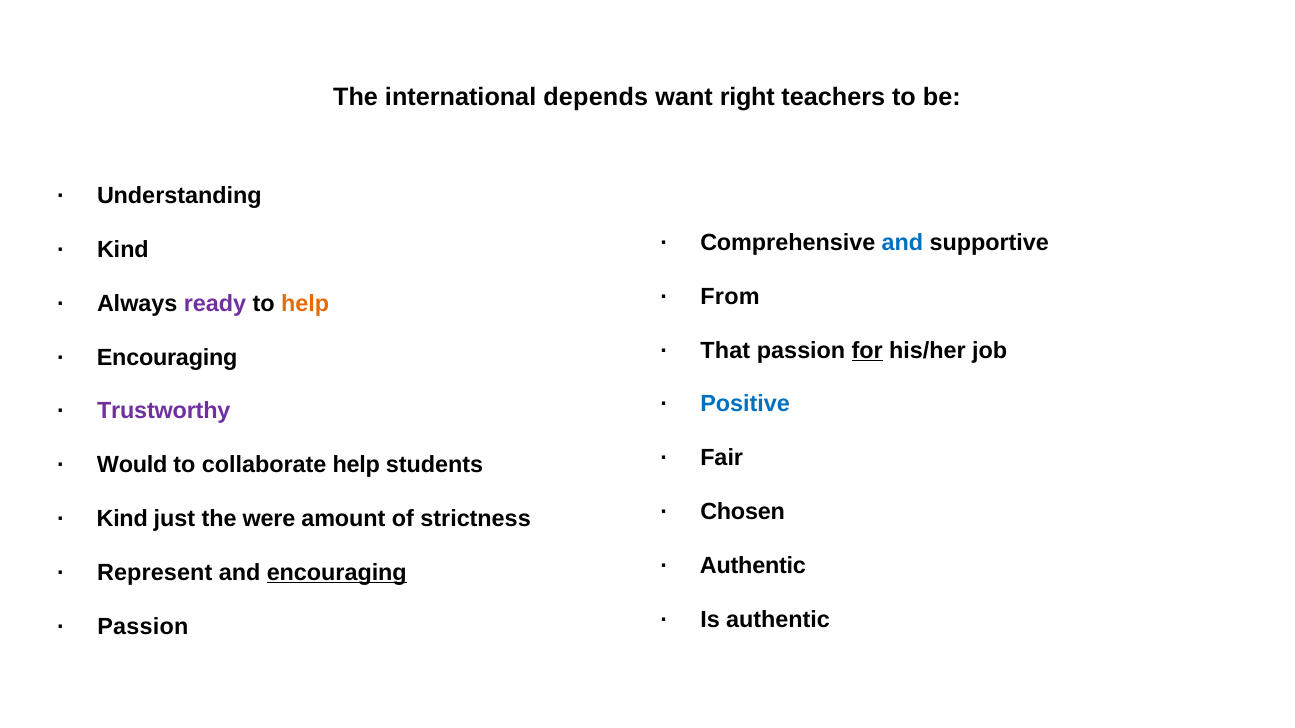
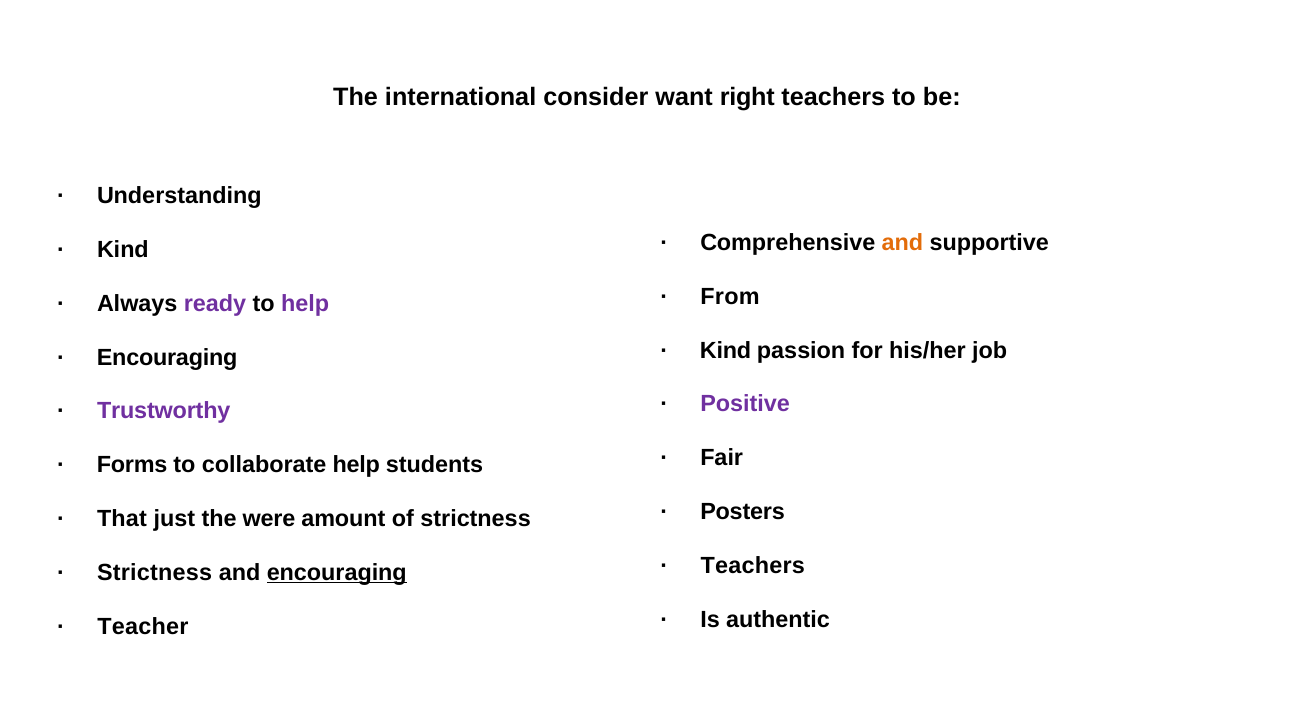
depends: depends -> consider
and at (902, 243) colour: blue -> orange
help at (305, 304) colour: orange -> purple
That at (725, 351): That -> Kind
for underline: present -> none
Positive colour: blue -> purple
Would: Would -> Forms
Chosen: Chosen -> Posters
Kind at (122, 519): Kind -> That
Authentic at (753, 566): Authentic -> Teachers
Represent at (155, 573): Represent -> Strictness
Passion at (143, 627): Passion -> Teacher
